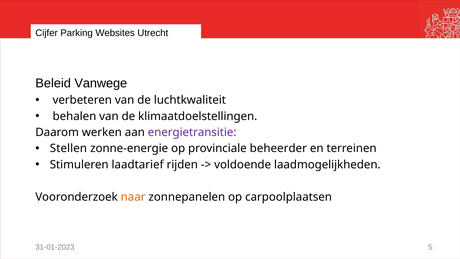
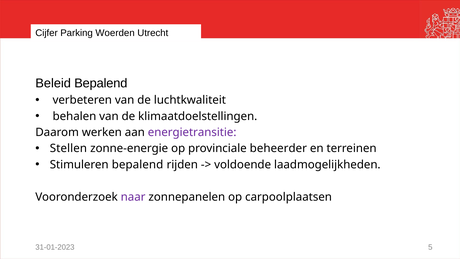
Websites: Websites -> Woerden
Beleid Vanwege: Vanwege -> Bepalend
Stimuleren laadtarief: laadtarief -> bepalend
naar colour: orange -> purple
